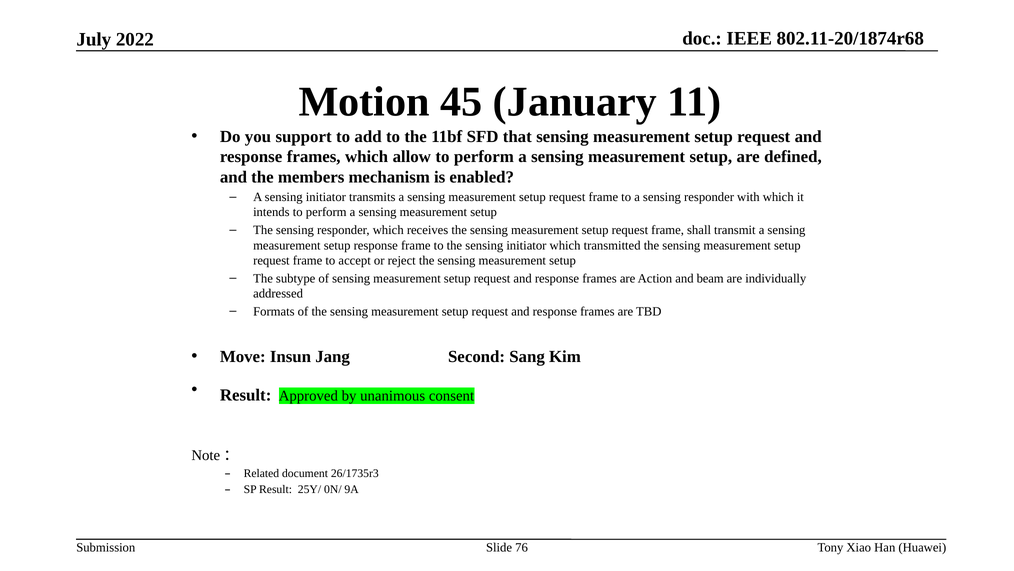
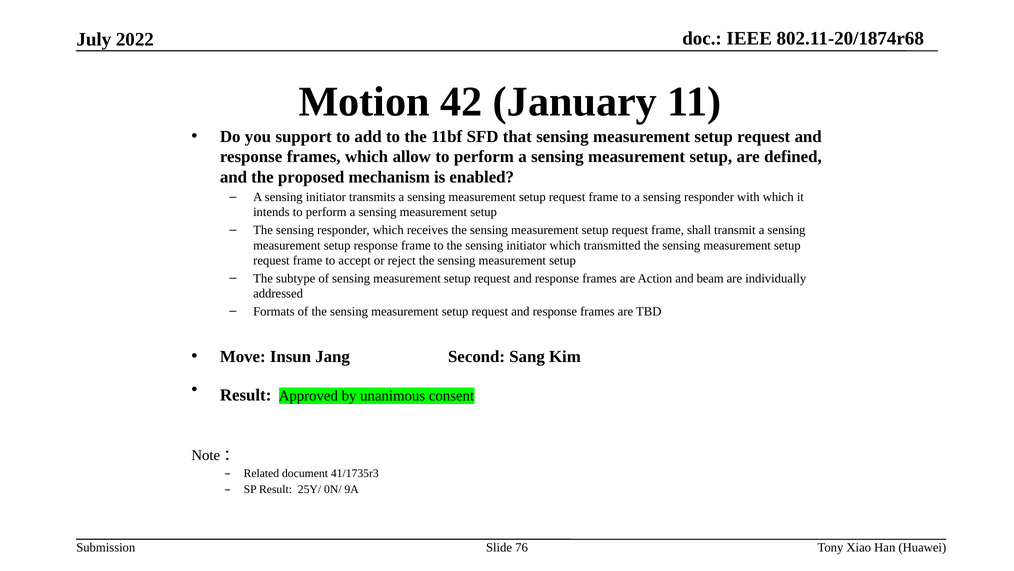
45: 45 -> 42
members: members -> proposed
26/1735r3: 26/1735r3 -> 41/1735r3
